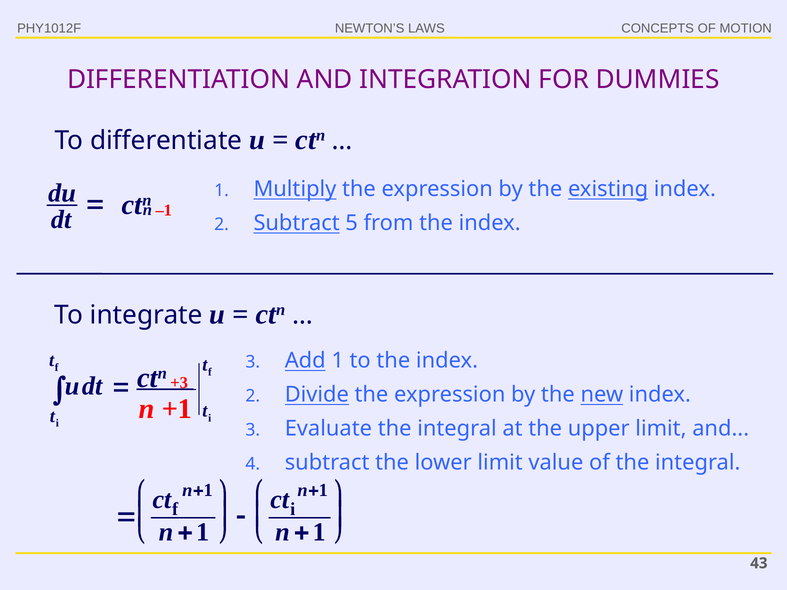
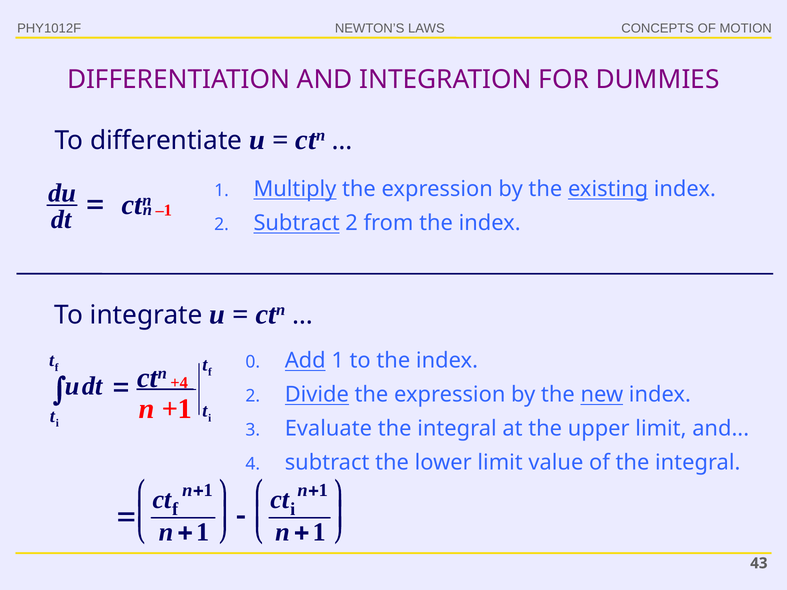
Subtract 5: 5 -> 2
ctn 3: 3 -> 0
+3: +3 -> +4
